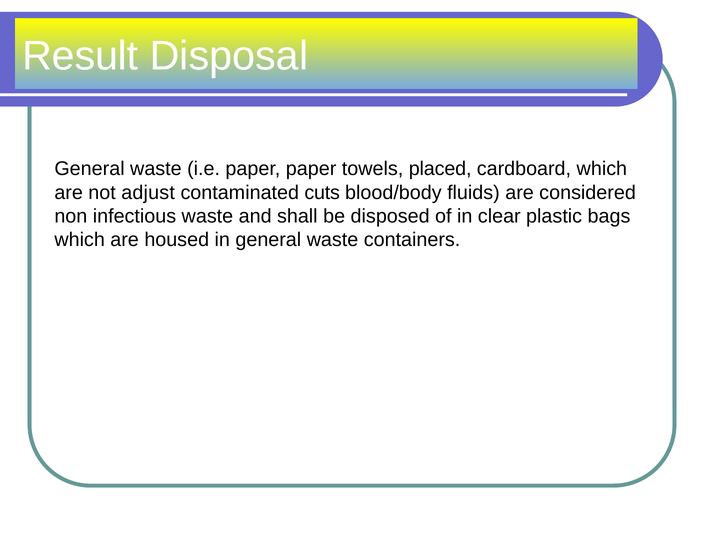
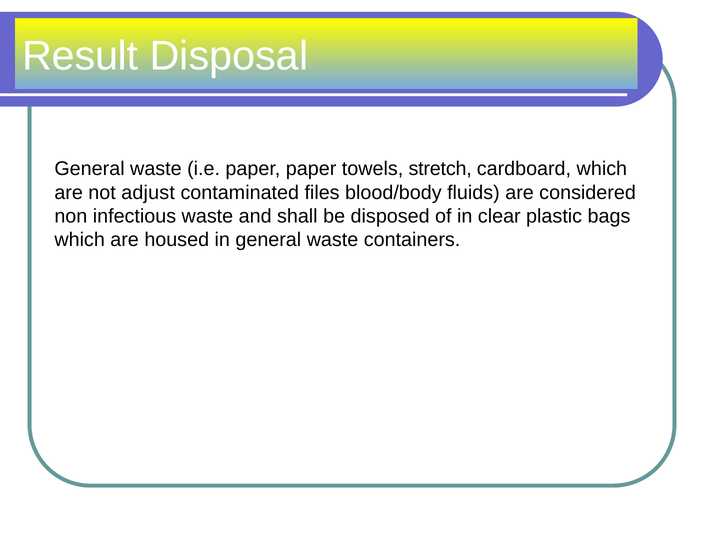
placed: placed -> stretch
cuts: cuts -> files
